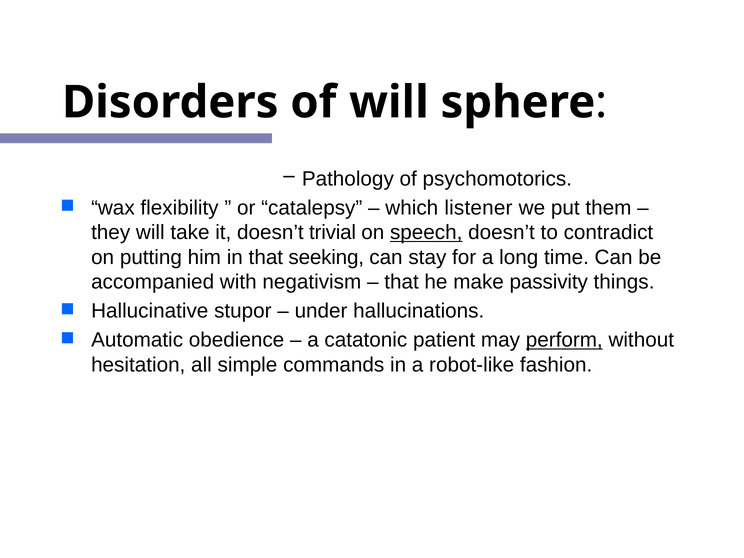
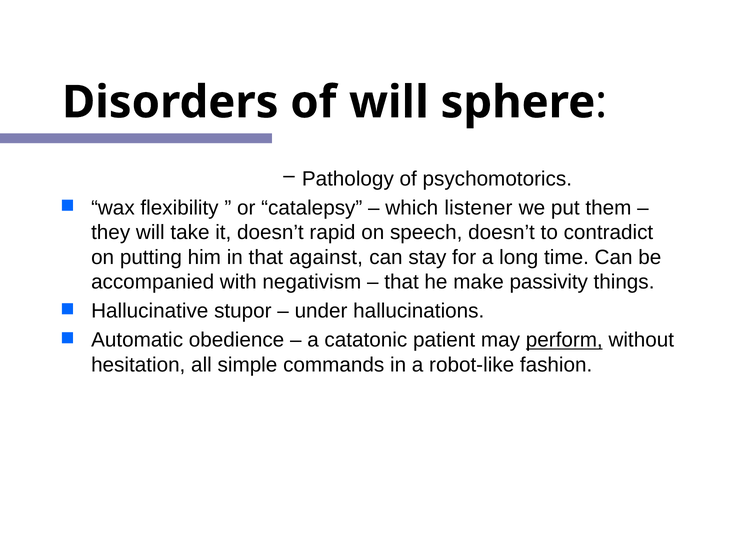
trivial: trivial -> rapid
speech underline: present -> none
seeking: seeking -> against
